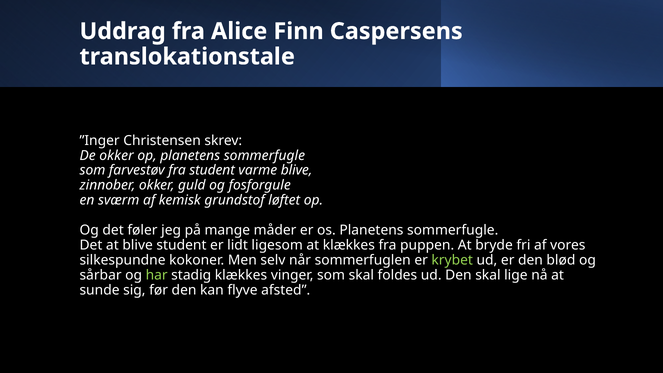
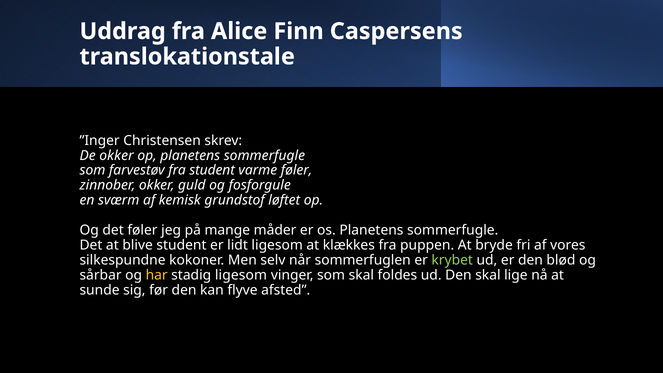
varme blive: blive -> føler
har colour: light green -> yellow
stadig klækkes: klækkes -> ligesom
